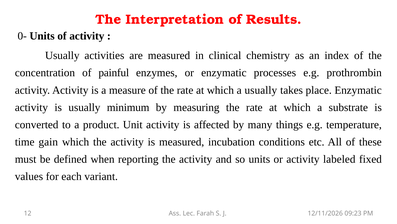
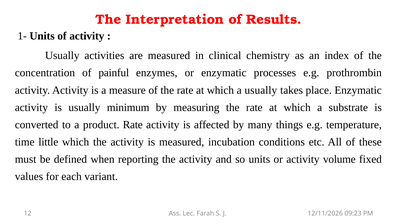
0-: 0- -> 1-
product Unit: Unit -> Rate
gain: gain -> little
labeled: labeled -> volume
